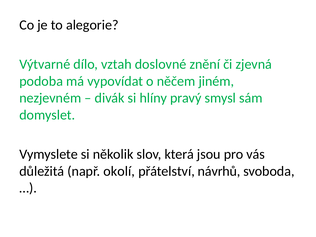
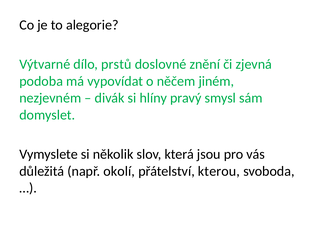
vztah: vztah -> prstů
návrhů: návrhů -> kterou
